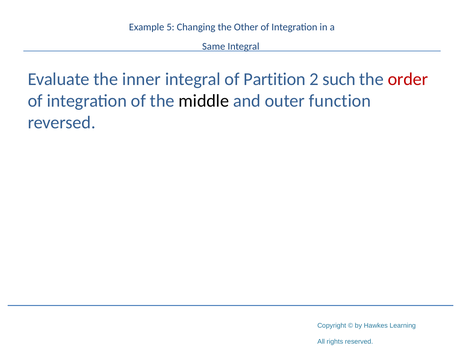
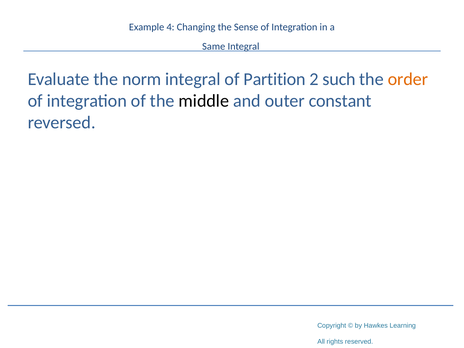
5: 5 -> 4
Other: Other -> Sense
inner: inner -> norm
order colour: red -> orange
function: function -> constant
